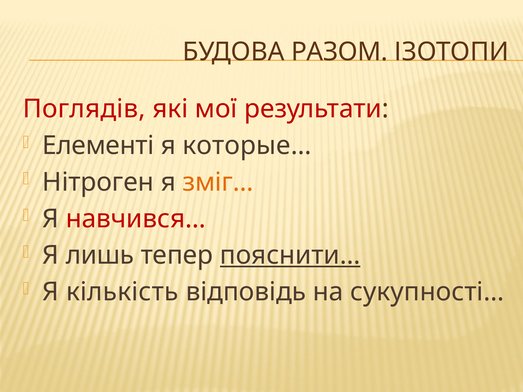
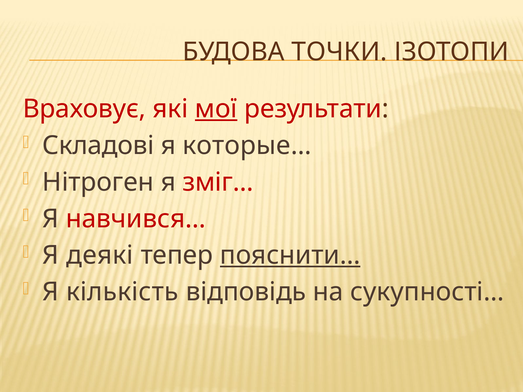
РАЗОМ: РАЗОМ -> ТОЧКИ
Поглядів: Поглядів -> Враховує
мої underline: none -> present
Елементі: Елементі -> Складові
зміг… colour: orange -> red
лишь: лишь -> деякі
